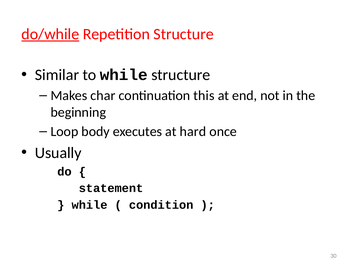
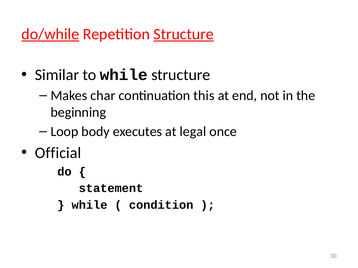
Structure at (184, 34) underline: none -> present
hard: hard -> legal
Usually: Usually -> Official
